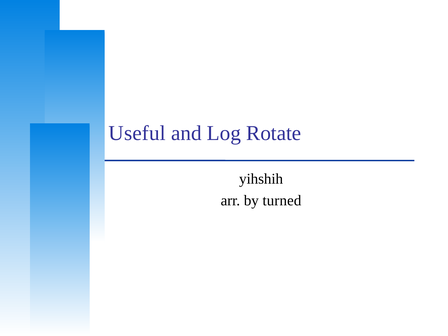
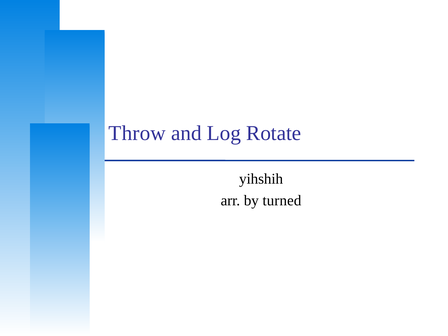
Useful: Useful -> Throw
